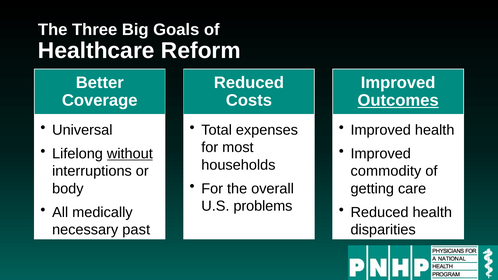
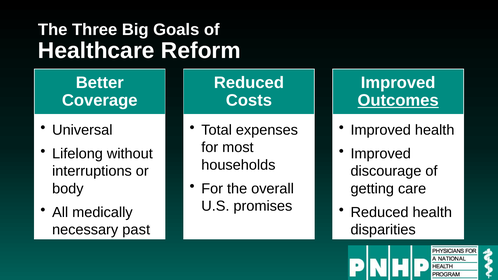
without underline: present -> none
commodity: commodity -> discourage
problems: problems -> promises
